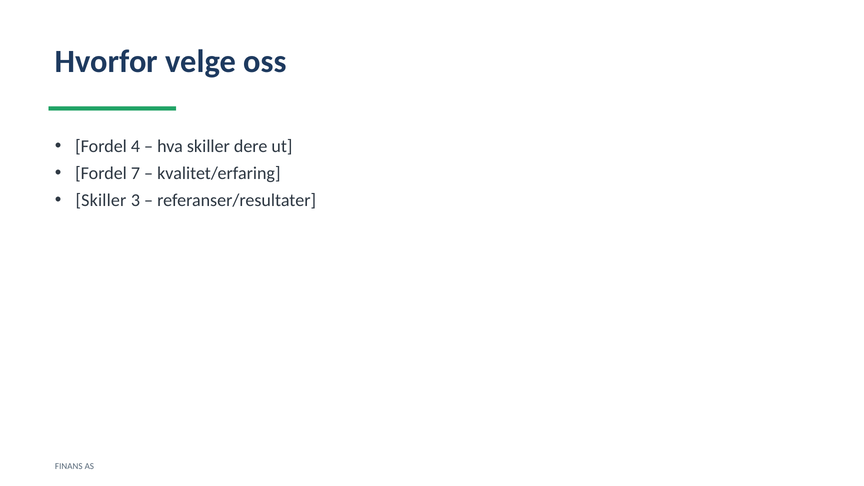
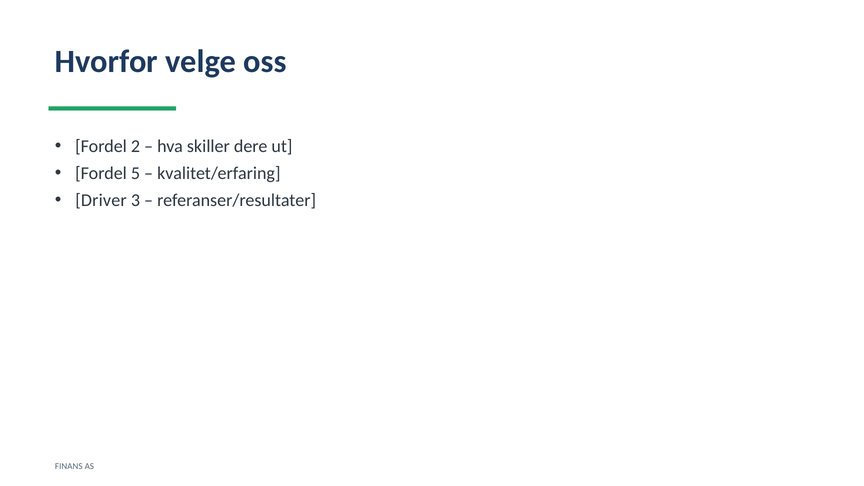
4: 4 -> 2
7: 7 -> 5
Skiller at (101, 200): Skiller -> Driver
